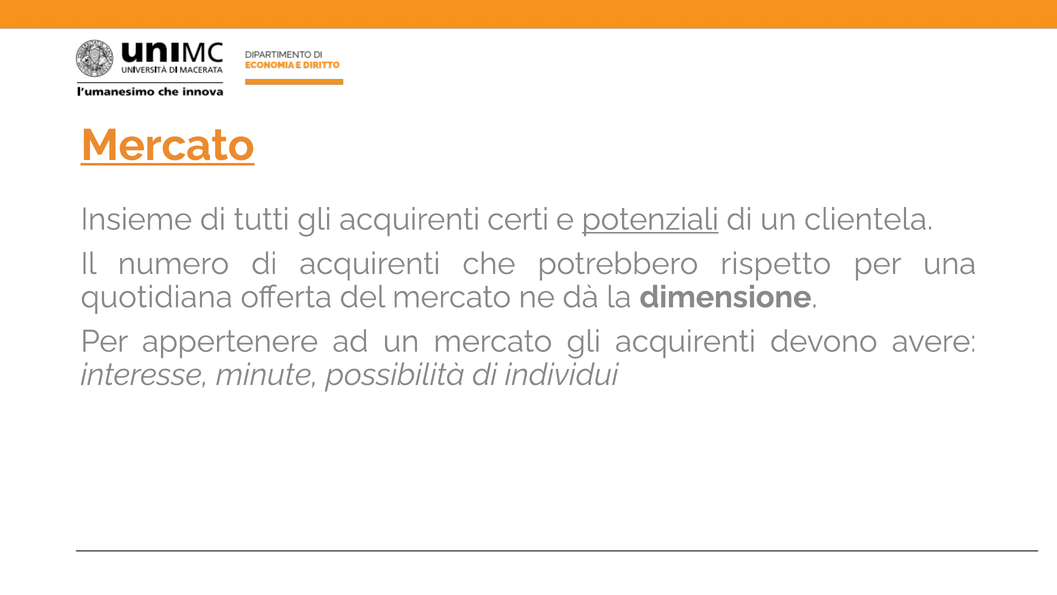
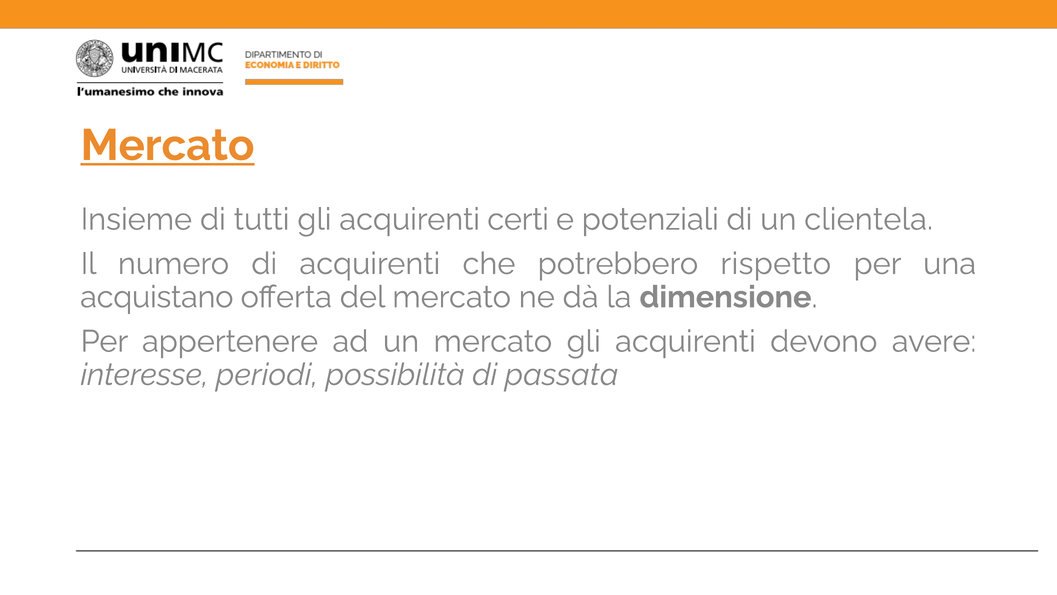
potenziali underline: present -> none
quotidiana: quotidiana -> acquistano
minute: minute -> periodi
individui: individui -> passata
